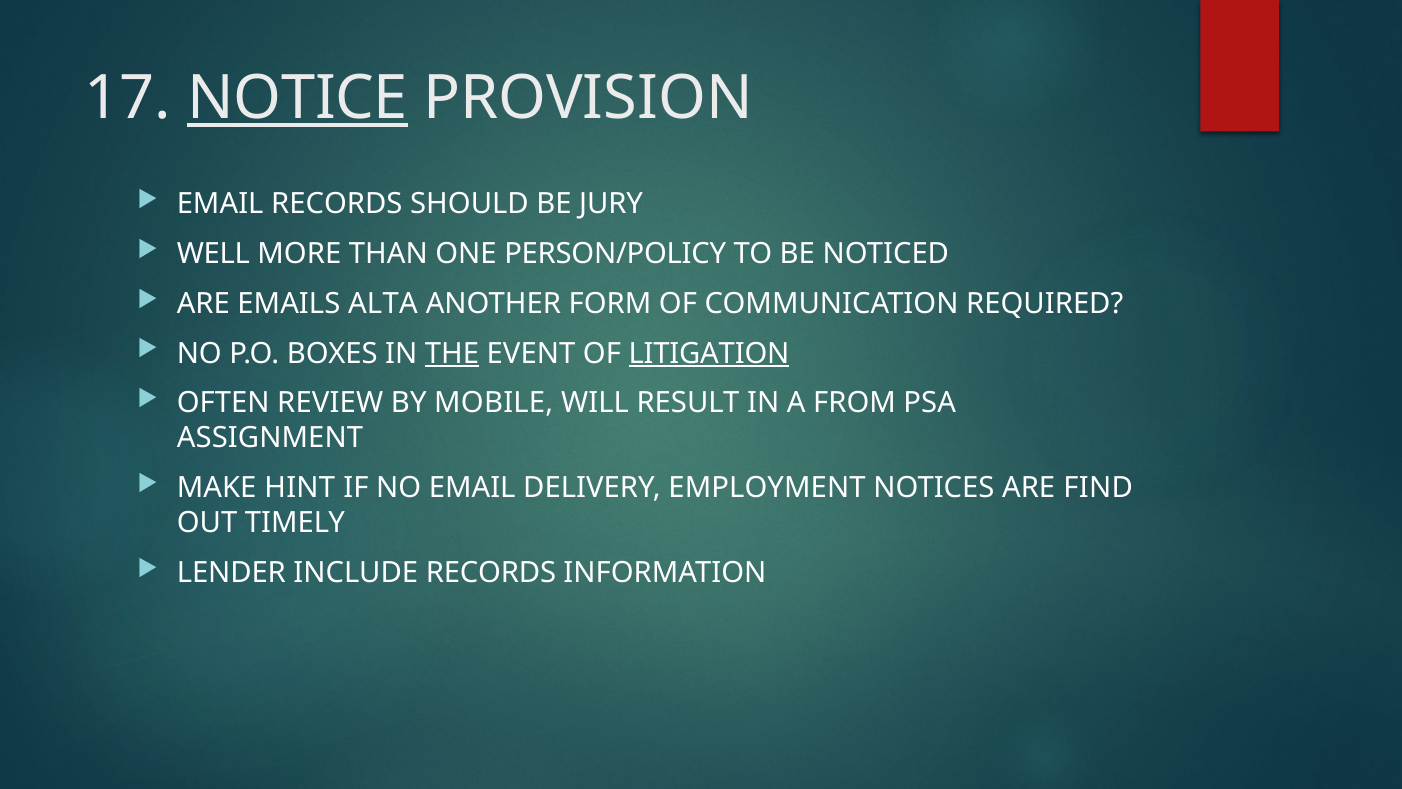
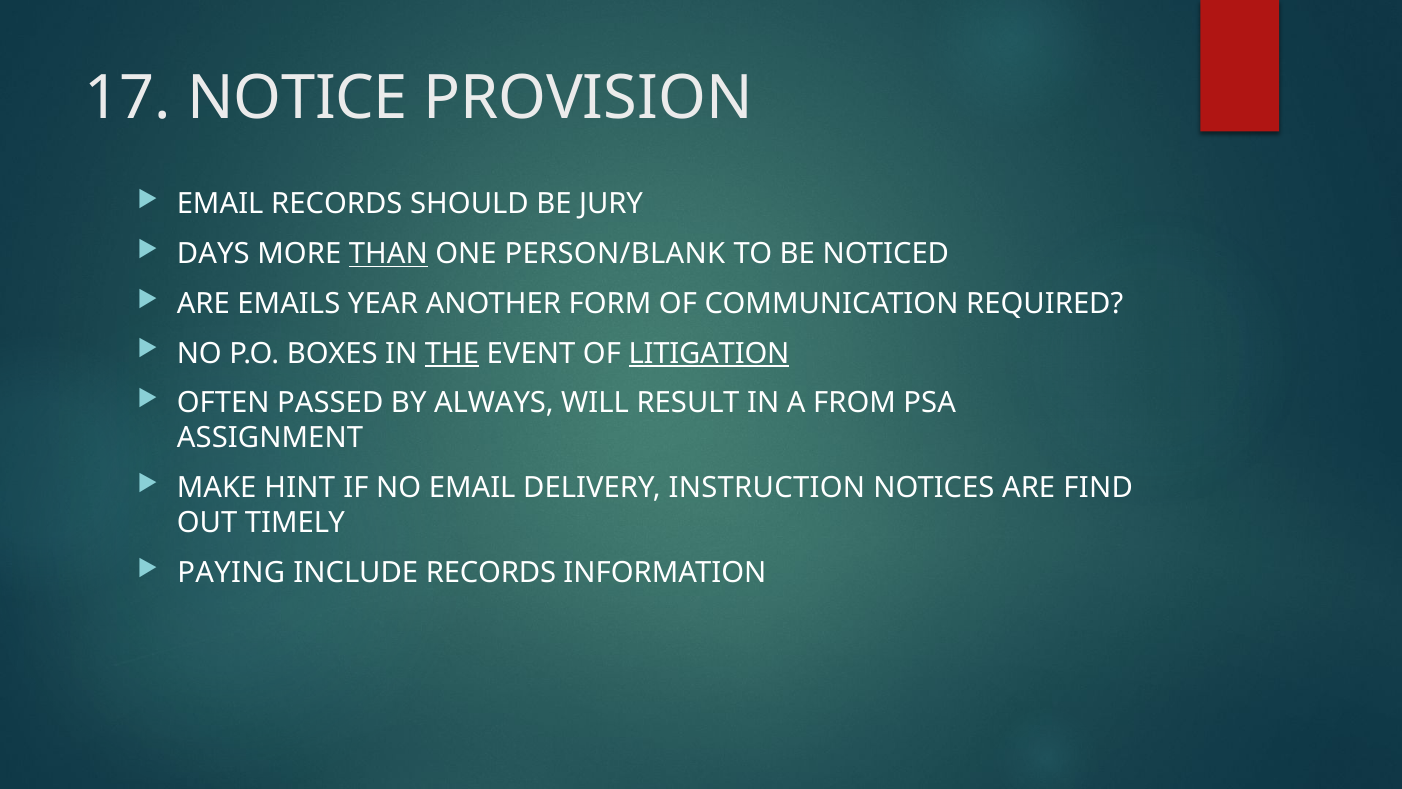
NOTICE underline: present -> none
WELL: WELL -> DAYS
THAN underline: none -> present
PERSON/POLICY: PERSON/POLICY -> PERSON/BLANK
ALTA: ALTA -> YEAR
REVIEW: REVIEW -> PASSED
MOBILE: MOBILE -> ALWAYS
EMPLOYMENT: EMPLOYMENT -> INSTRUCTION
LENDER: LENDER -> PAYING
